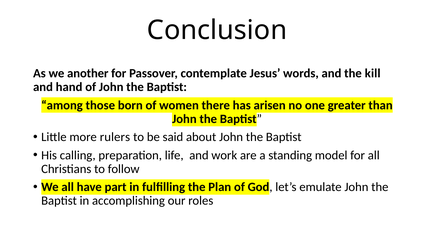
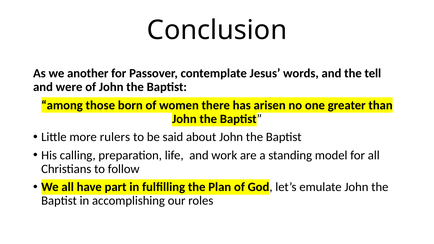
kill: kill -> tell
hand: hand -> were
